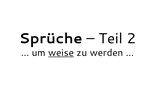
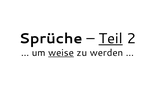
Teil underline: none -> present
